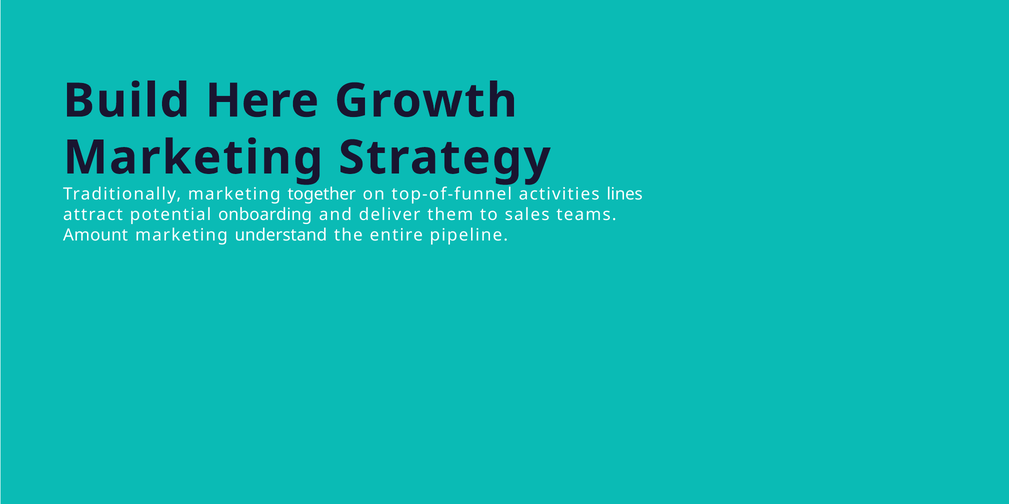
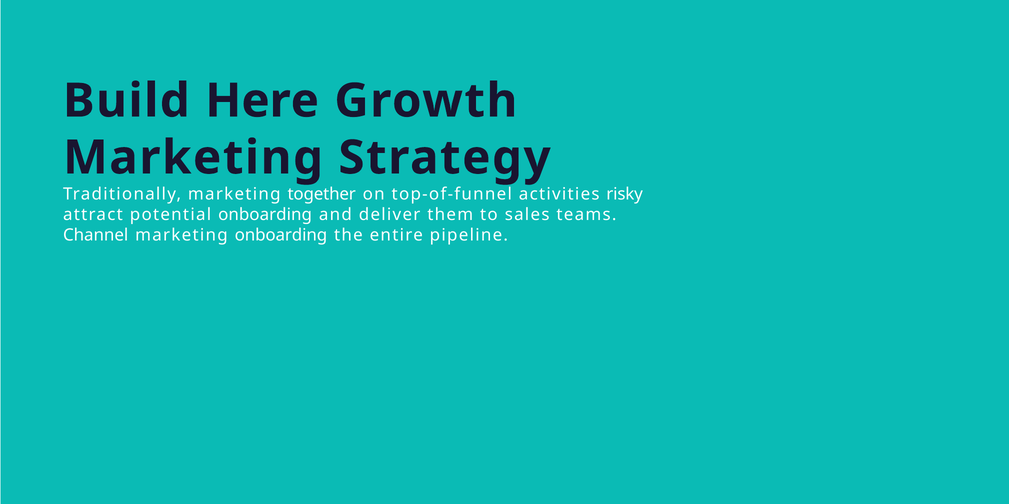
lines: lines -> risky
Amount: Amount -> Channel
marketing understand: understand -> onboarding
